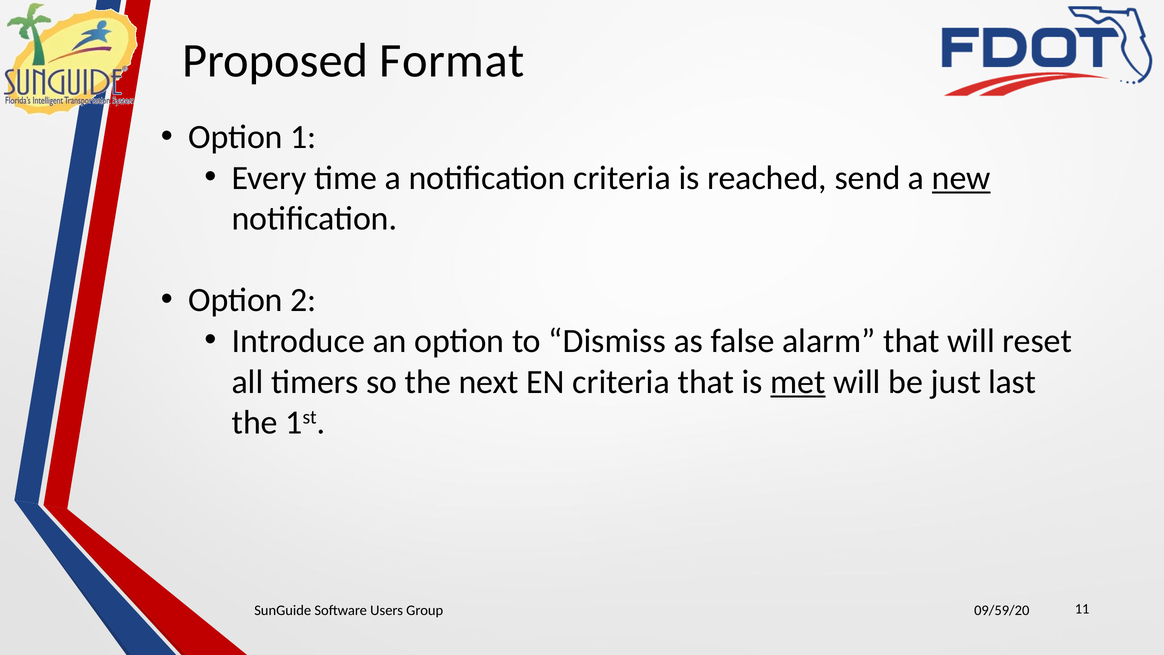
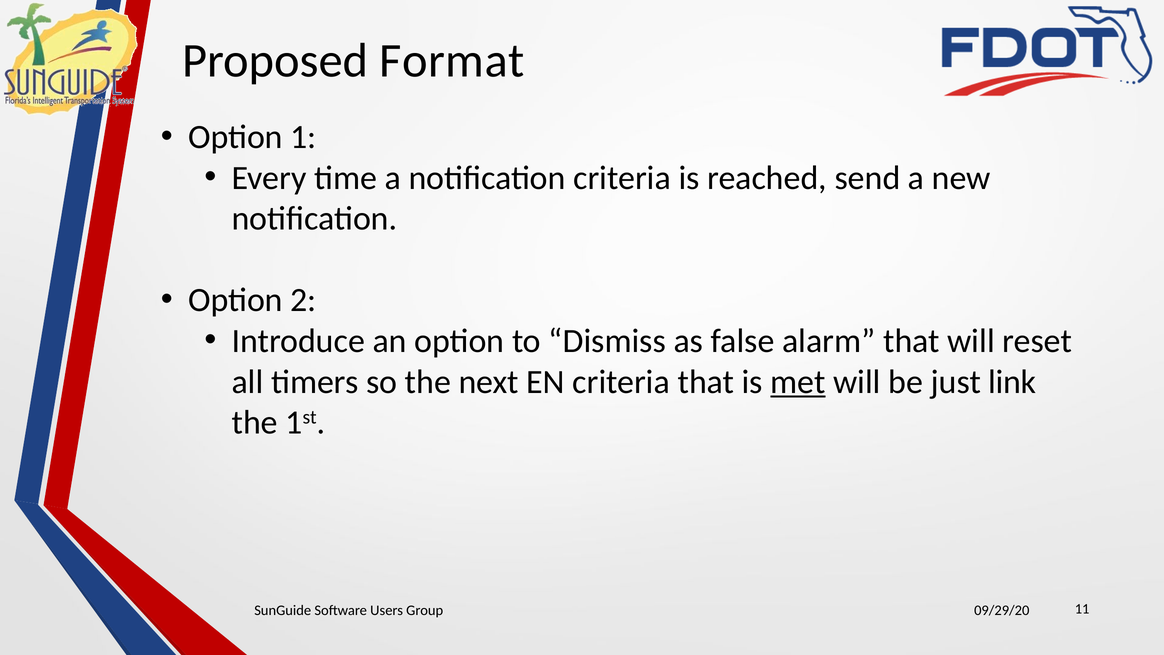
new underline: present -> none
last: last -> link
09/59/20: 09/59/20 -> 09/29/20
